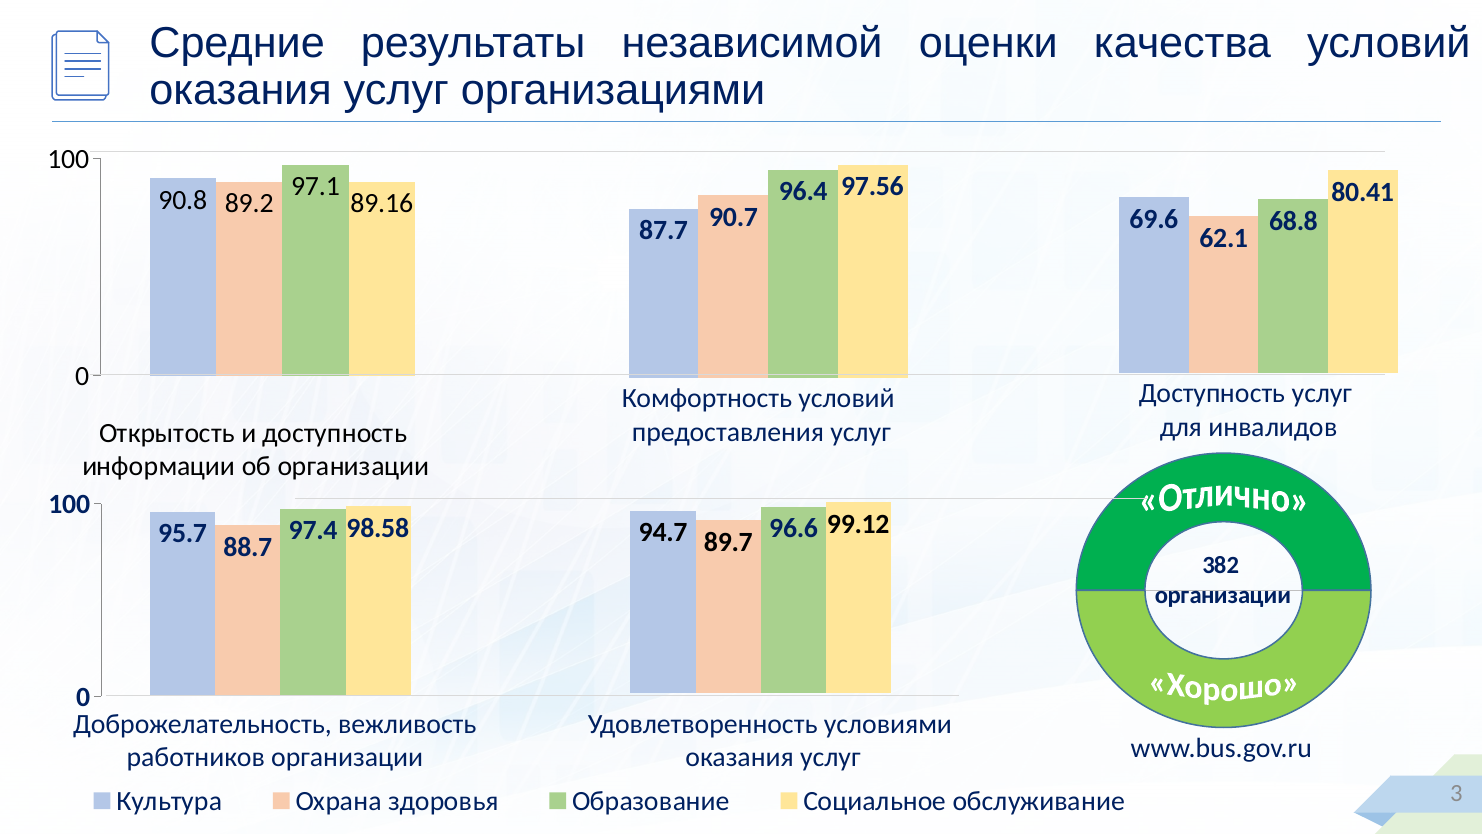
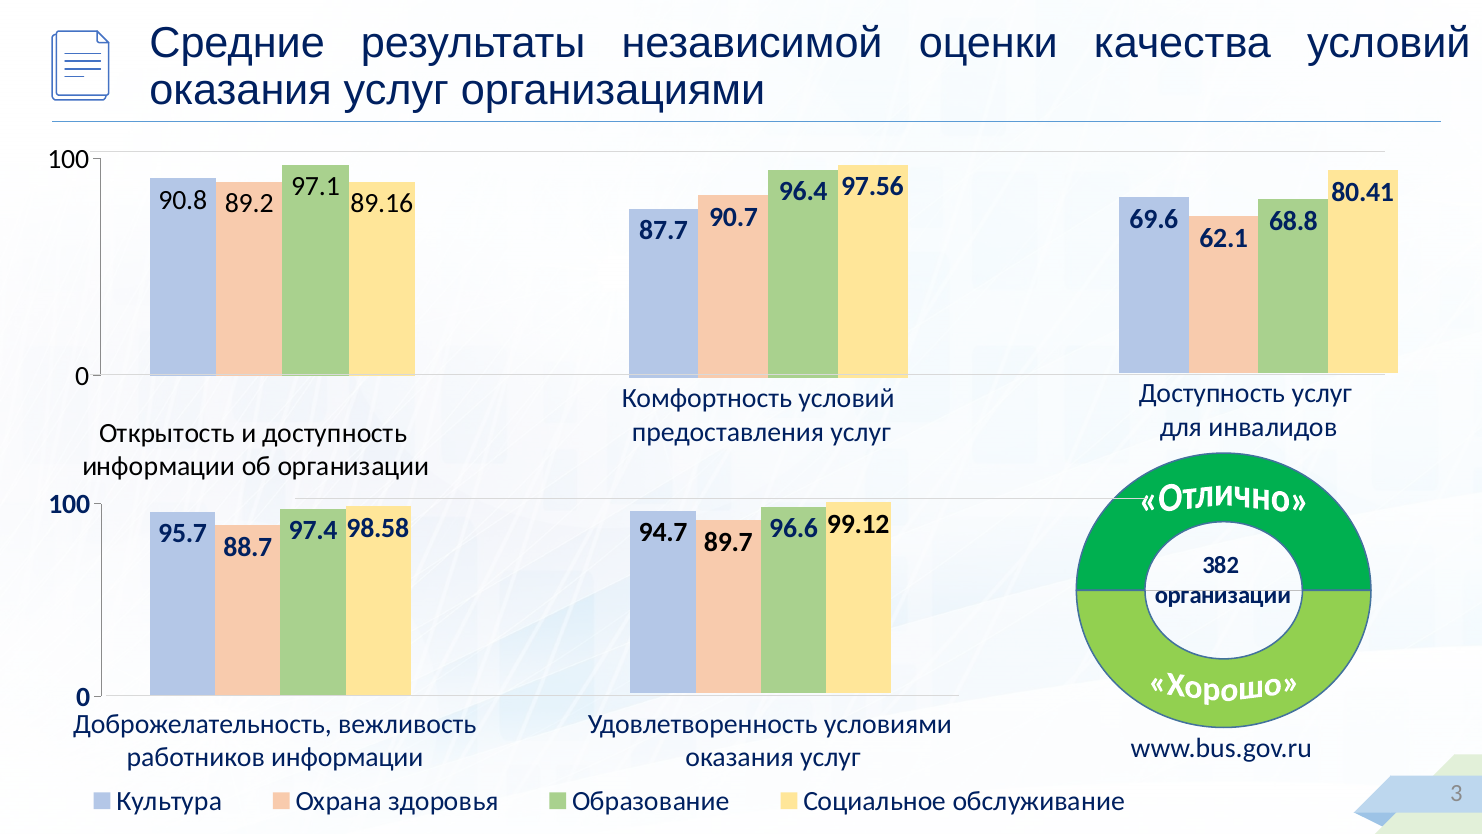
работников организации: организации -> информации
